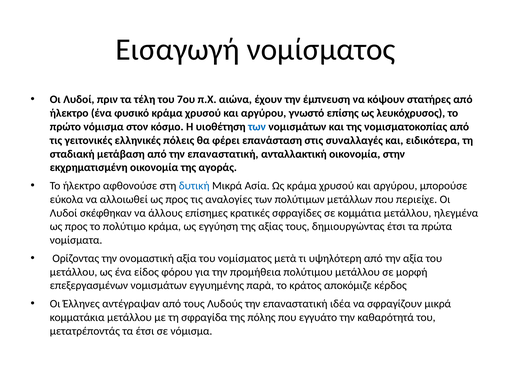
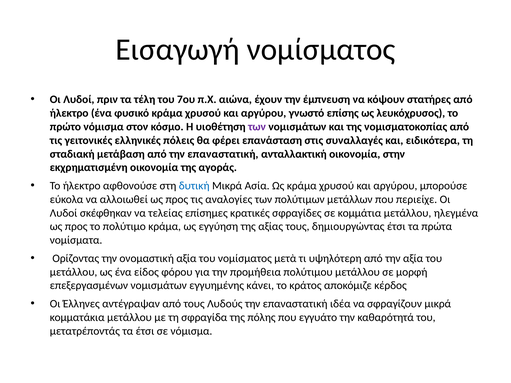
των at (257, 127) colour: blue -> purple
άλλους: άλλους -> τελείας
παρὰ: παρὰ -> κάνει
